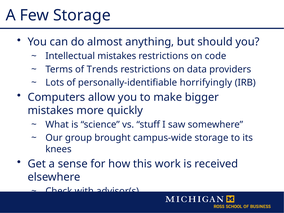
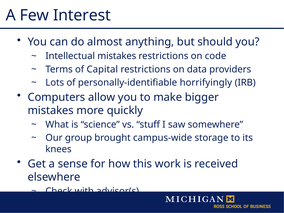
Few Storage: Storage -> Interest
Trends: Trends -> Capital
